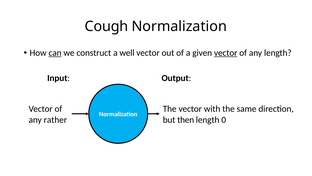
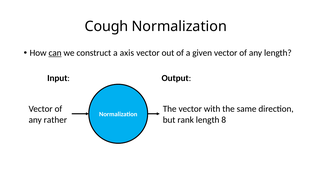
well: well -> axis
vector at (226, 53) underline: present -> none
then: then -> rank
0: 0 -> 8
